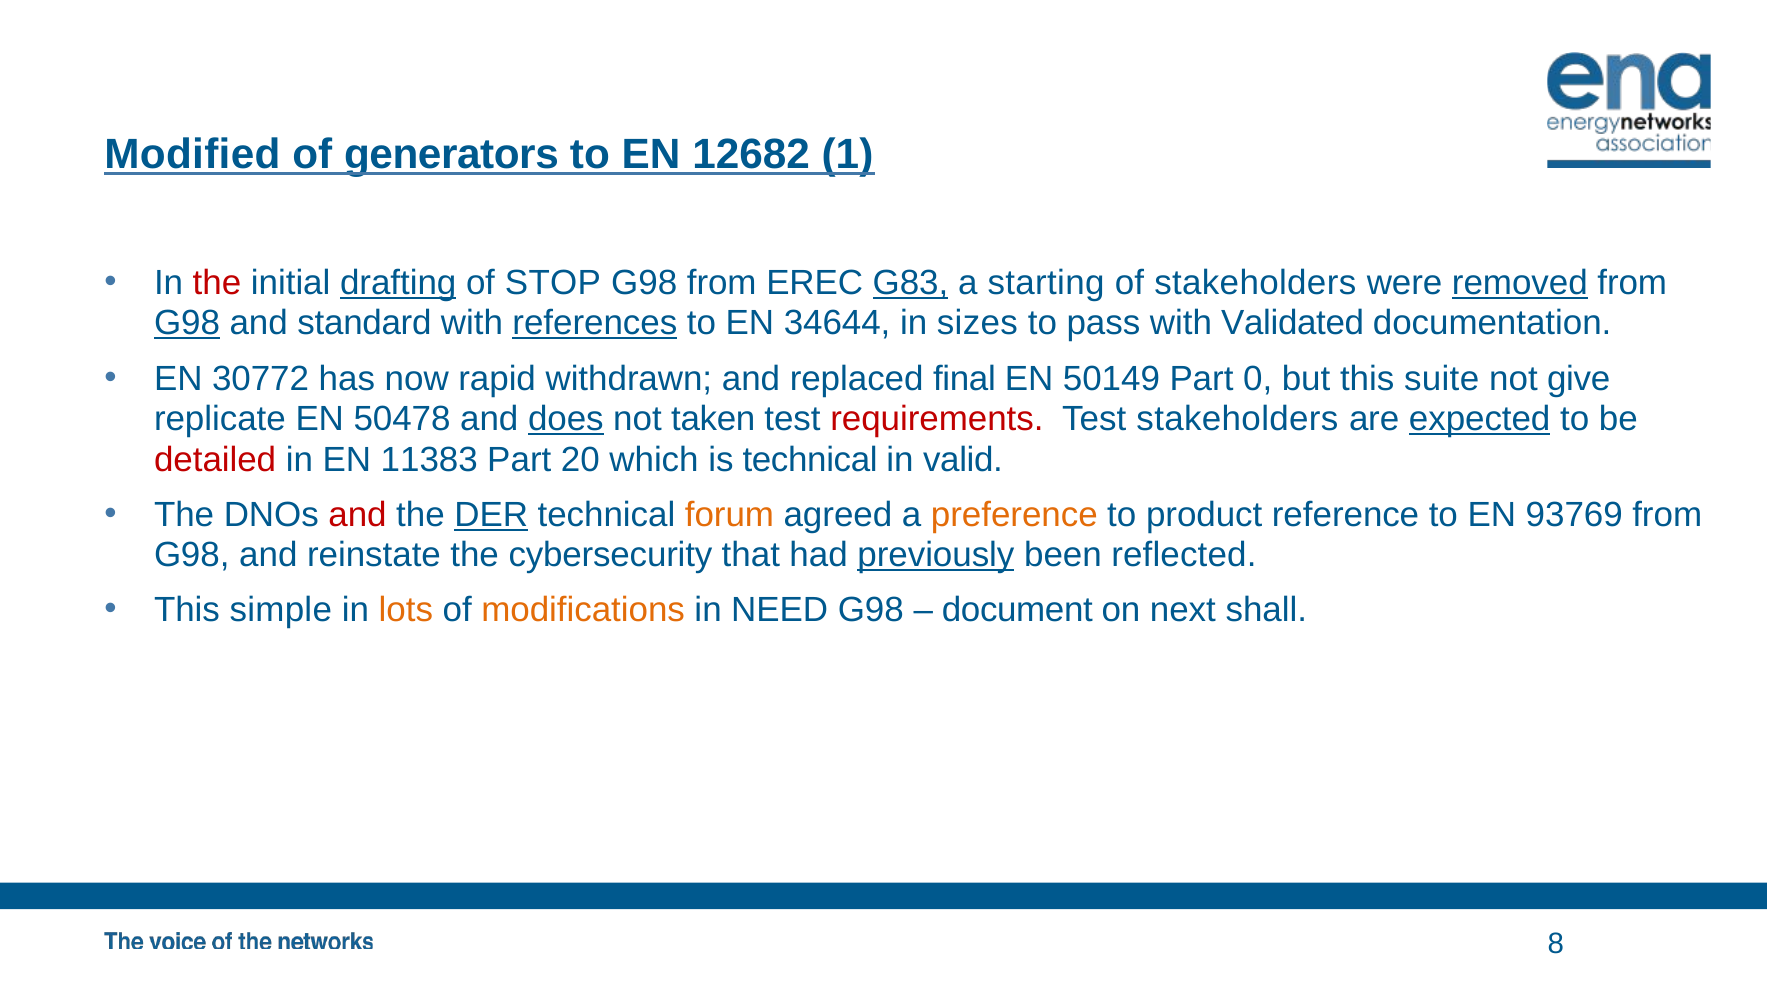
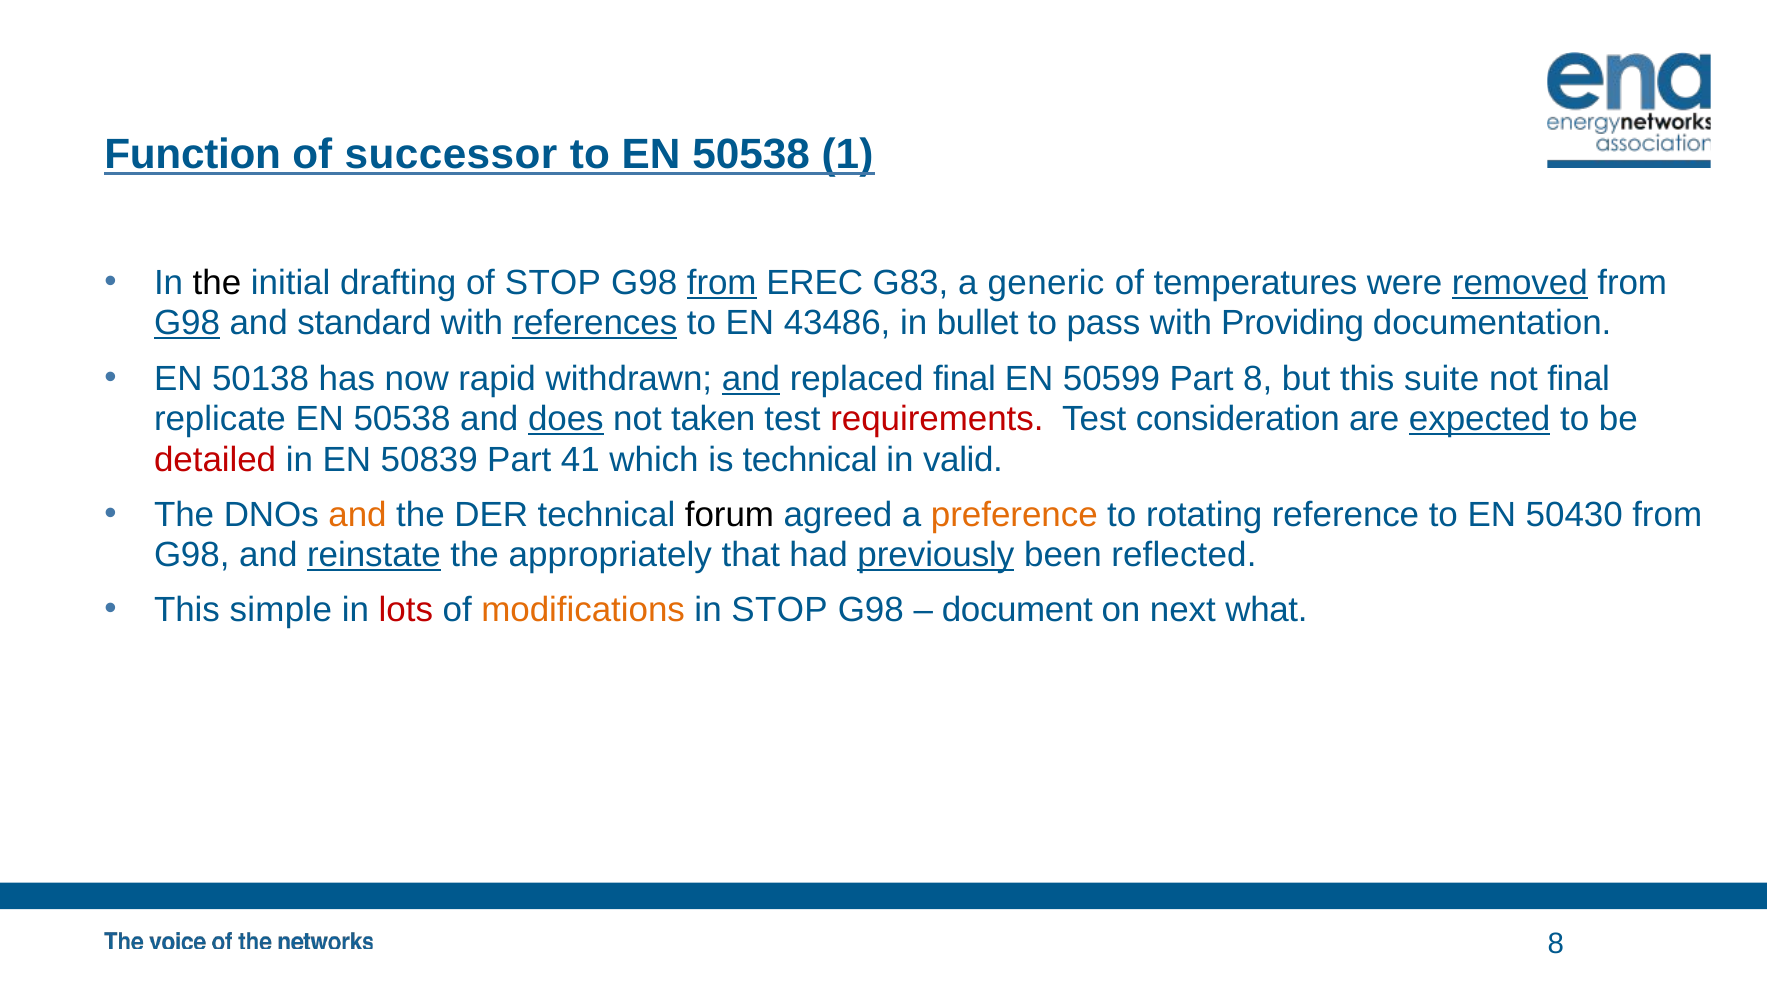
Modified: Modified -> Function
generators: generators -> successor
to EN 12682: 12682 -> 50538
the at (217, 283) colour: red -> black
drafting underline: present -> none
from at (722, 283) underline: none -> present
G83 underline: present -> none
starting: starting -> generic
of stakeholders: stakeholders -> temperatures
34644: 34644 -> 43486
sizes: sizes -> bullet
Validated: Validated -> Providing
30772: 30772 -> 50138
and at (751, 379) underline: none -> present
50149: 50149 -> 50599
Part 0: 0 -> 8
not give: give -> final
replicate EN 50478: 50478 -> 50538
Test stakeholders: stakeholders -> consideration
11383: 11383 -> 50839
20: 20 -> 41
and at (357, 515) colour: red -> orange
DER underline: present -> none
forum colour: orange -> black
product: product -> rotating
93769: 93769 -> 50430
reinstate underline: none -> present
cybersecurity: cybersecurity -> appropriately
lots colour: orange -> red
in NEED: NEED -> STOP
shall: shall -> what
